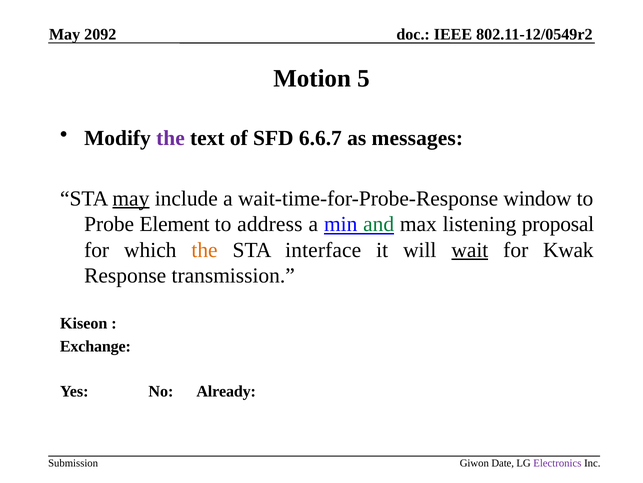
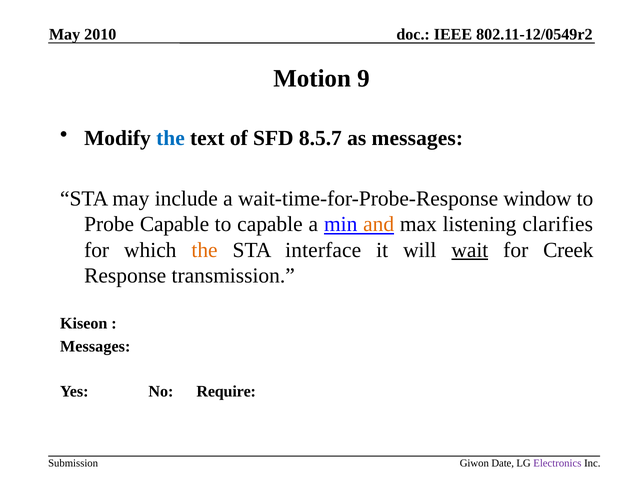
2092: 2092 -> 2010
5: 5 -> 9
the at (170, 138) colour: purple -> blue
6.6.7: 6.6.7 -> 8.5.7
may at (131, 198) underline: present -> none
Probe Element: Element -> Capable
to address: address -> capable
and colour: green -> orange
proposal: proposal -> clarifies
Kwak: Kwak -> Creek
Exchange at (95, 346): Exchange -> Messages
Already: Already -> Require
